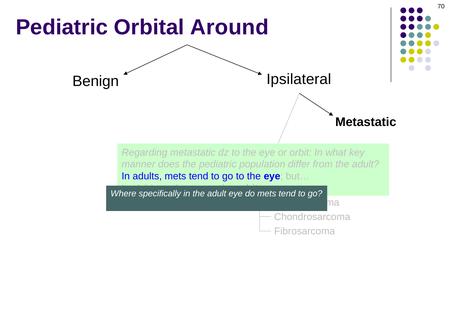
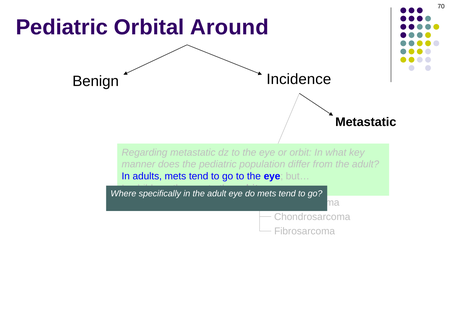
Ipsilateral: Ipsilateral -> Incidence
